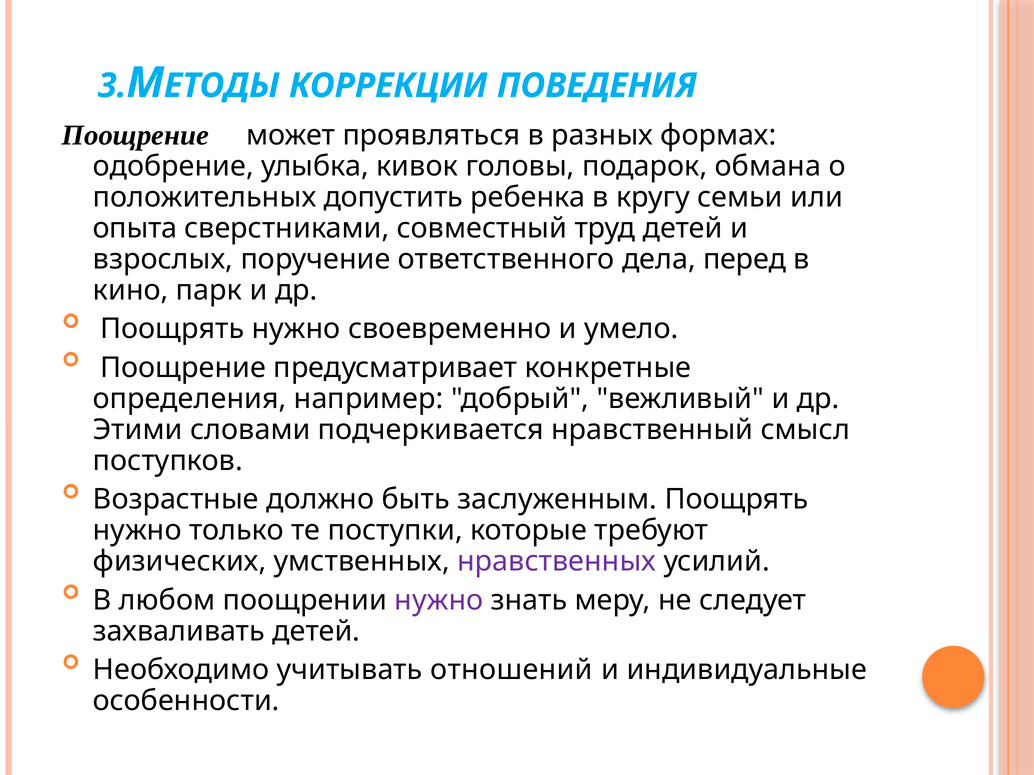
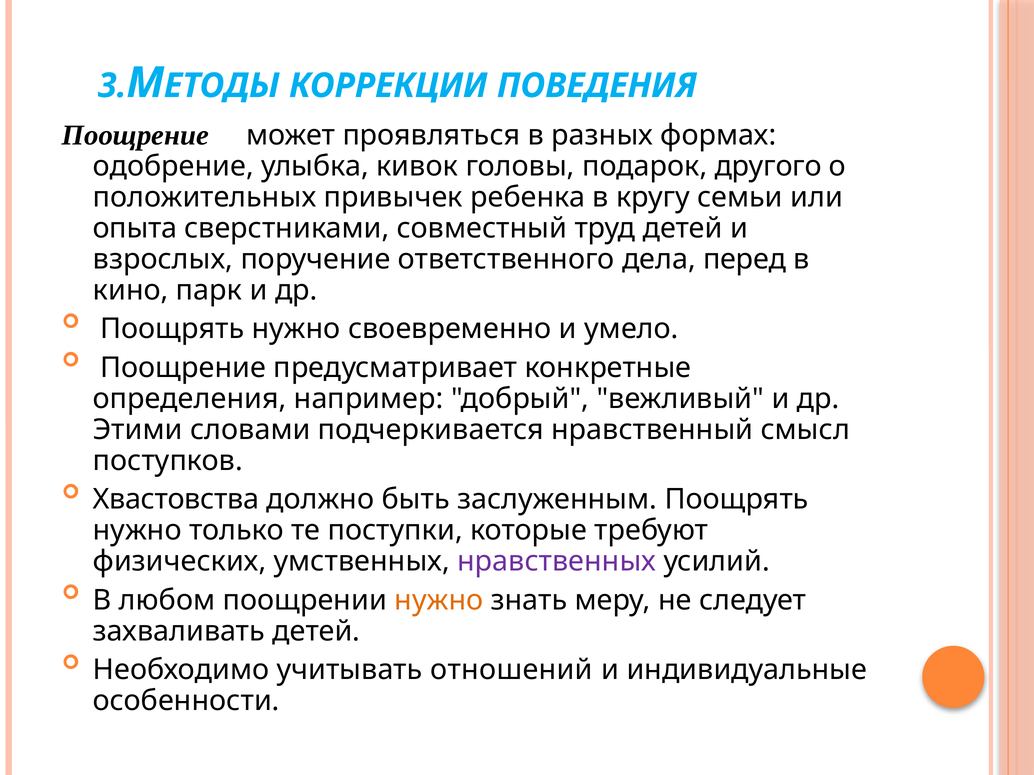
обмана: обмана -> другого
допустить: допустить -> привычек
Возрастные: Возрастные -> Хвастовства
нужно at (439, 600) colour: purple -> orange
